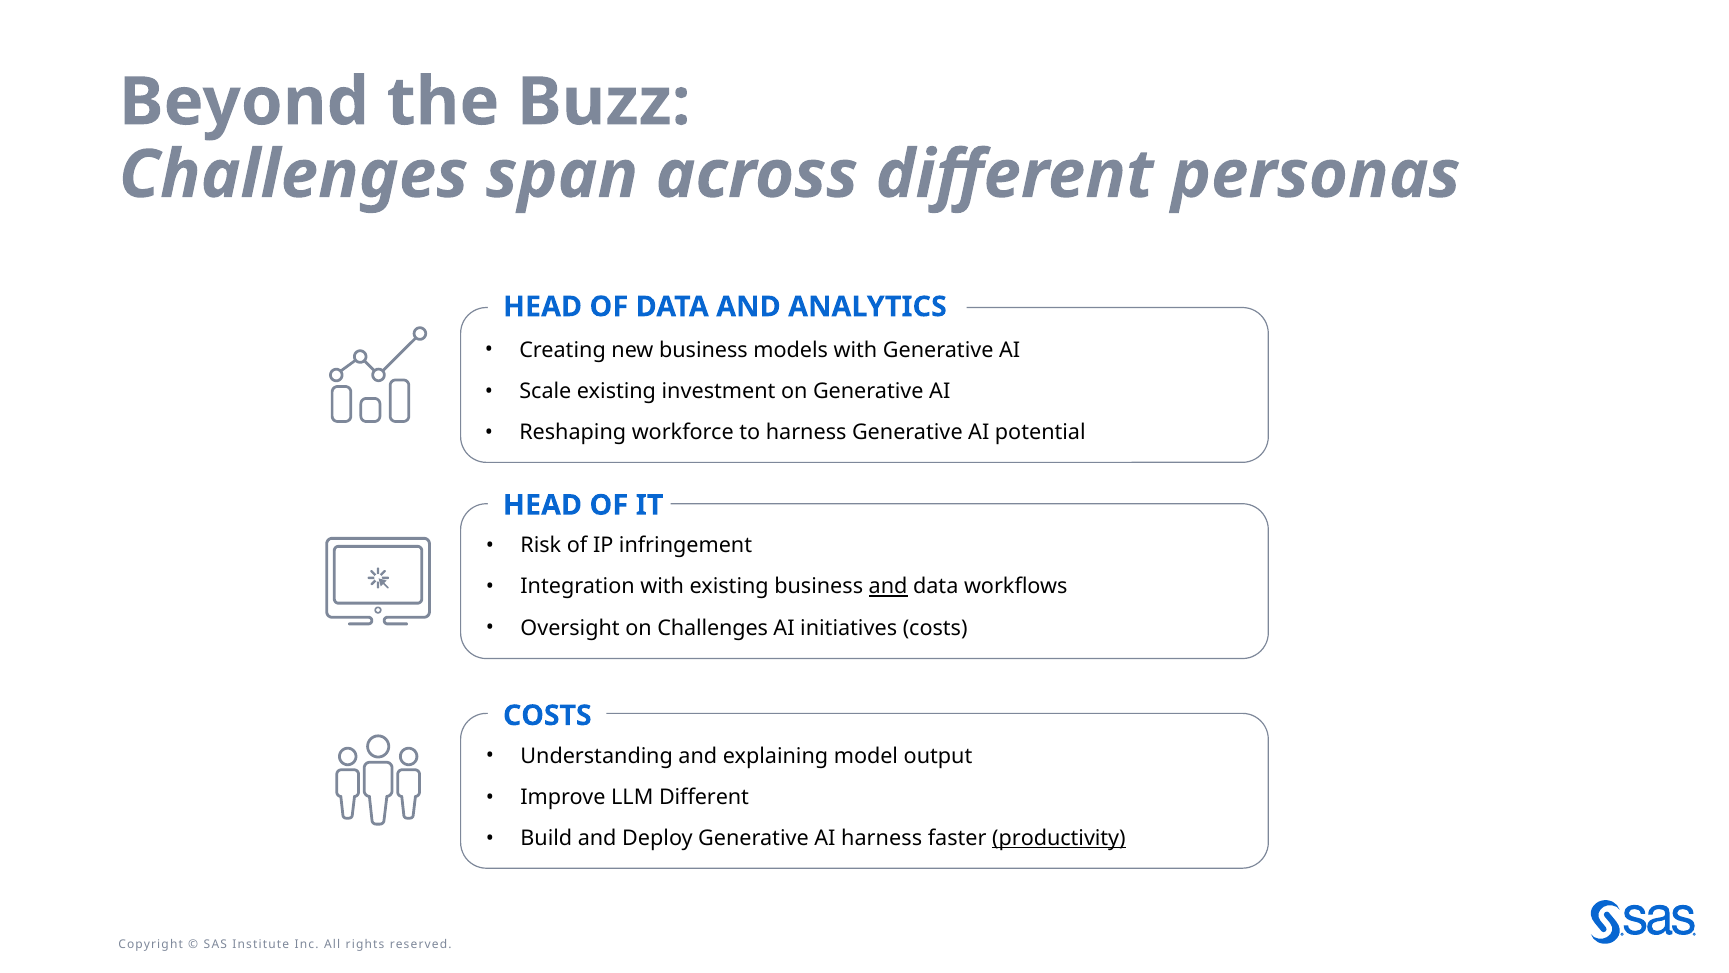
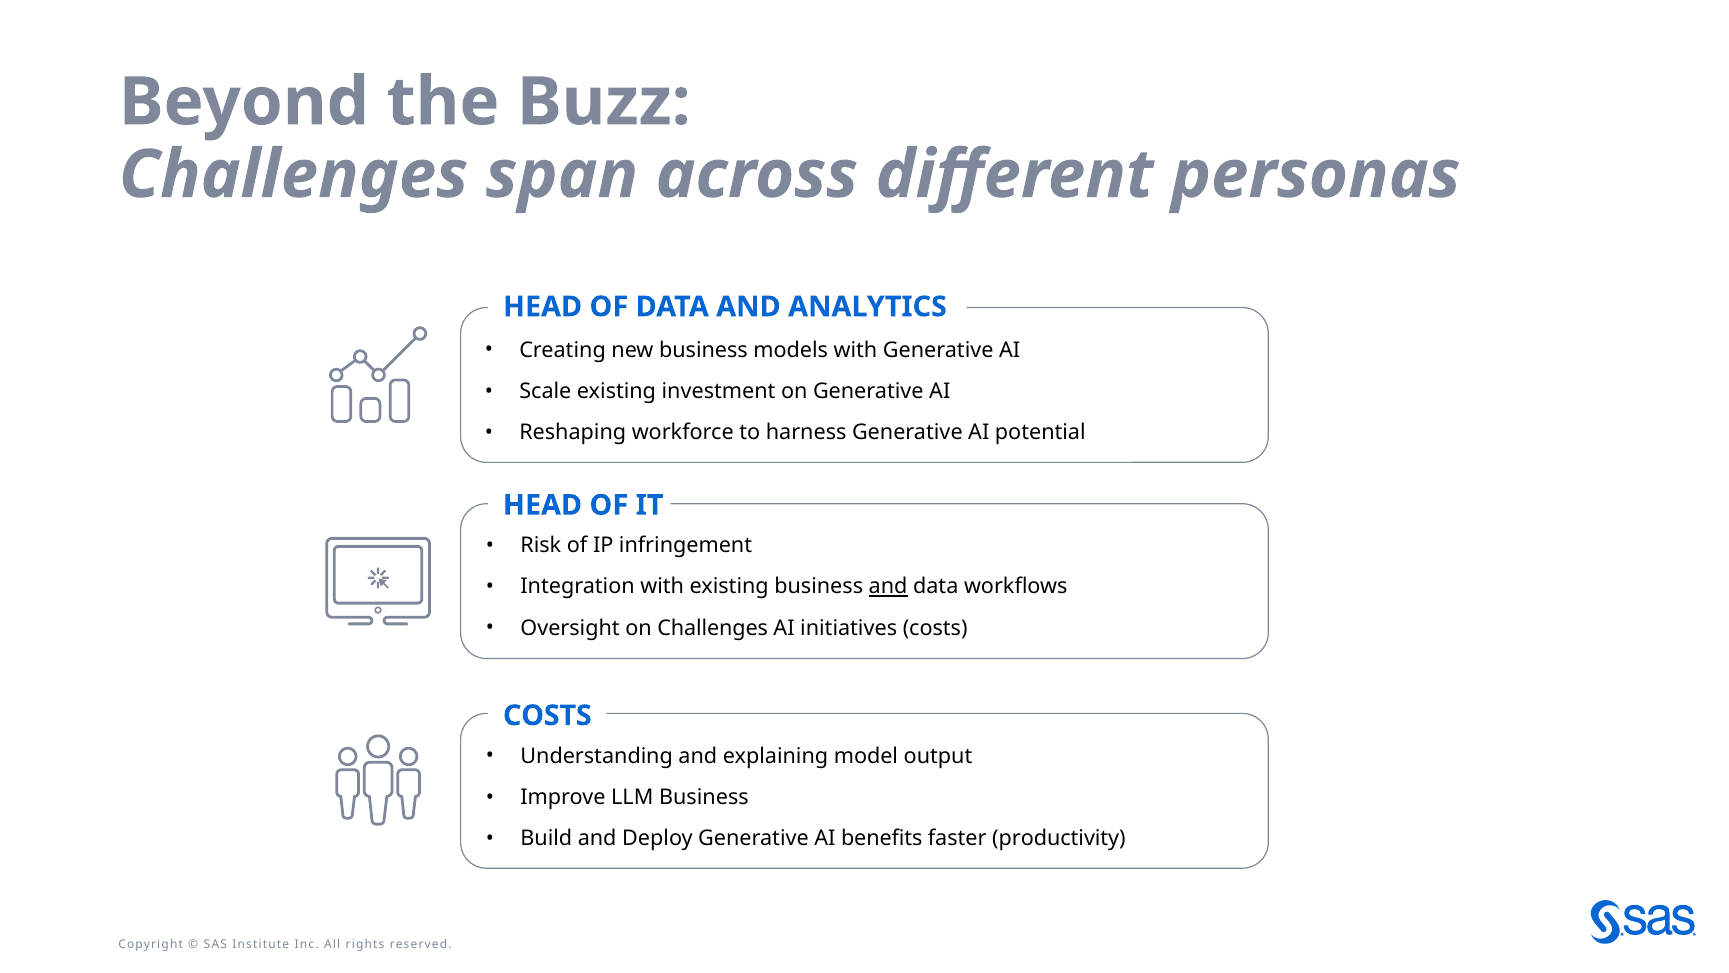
LLM Different: Different -> Business
AI harness: harness -> benefits
productivity underline: present -> none
